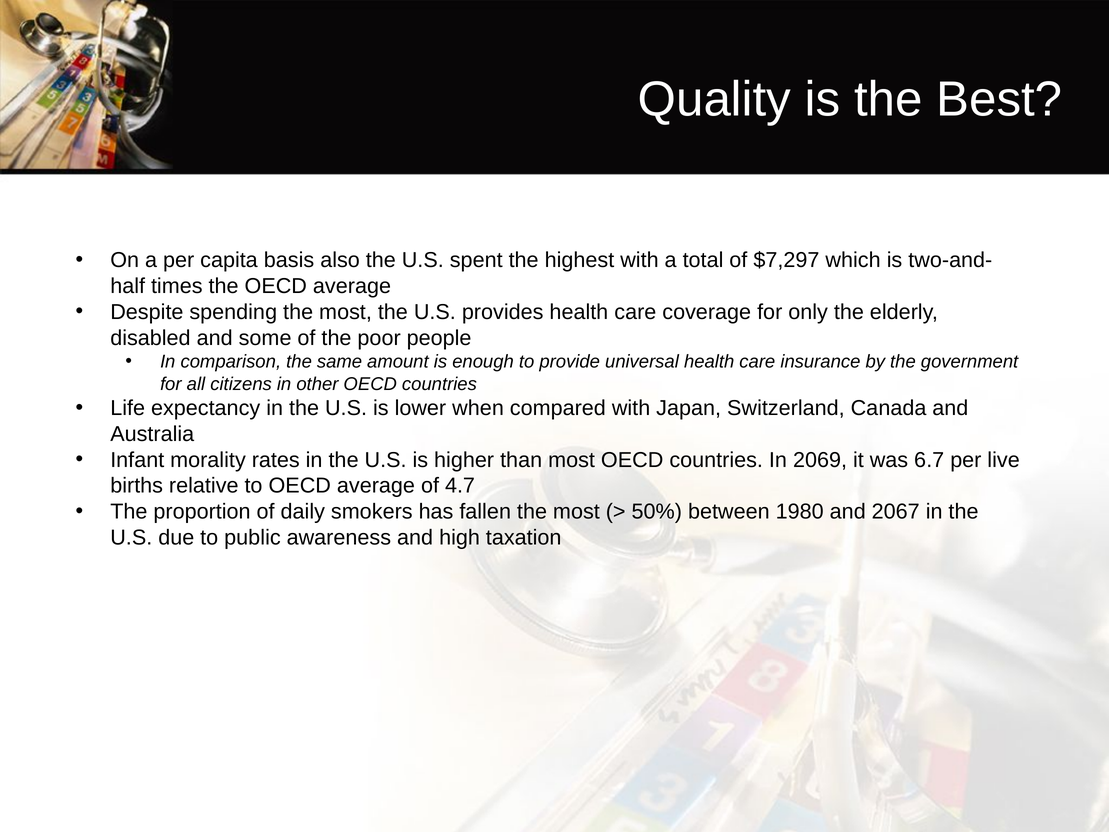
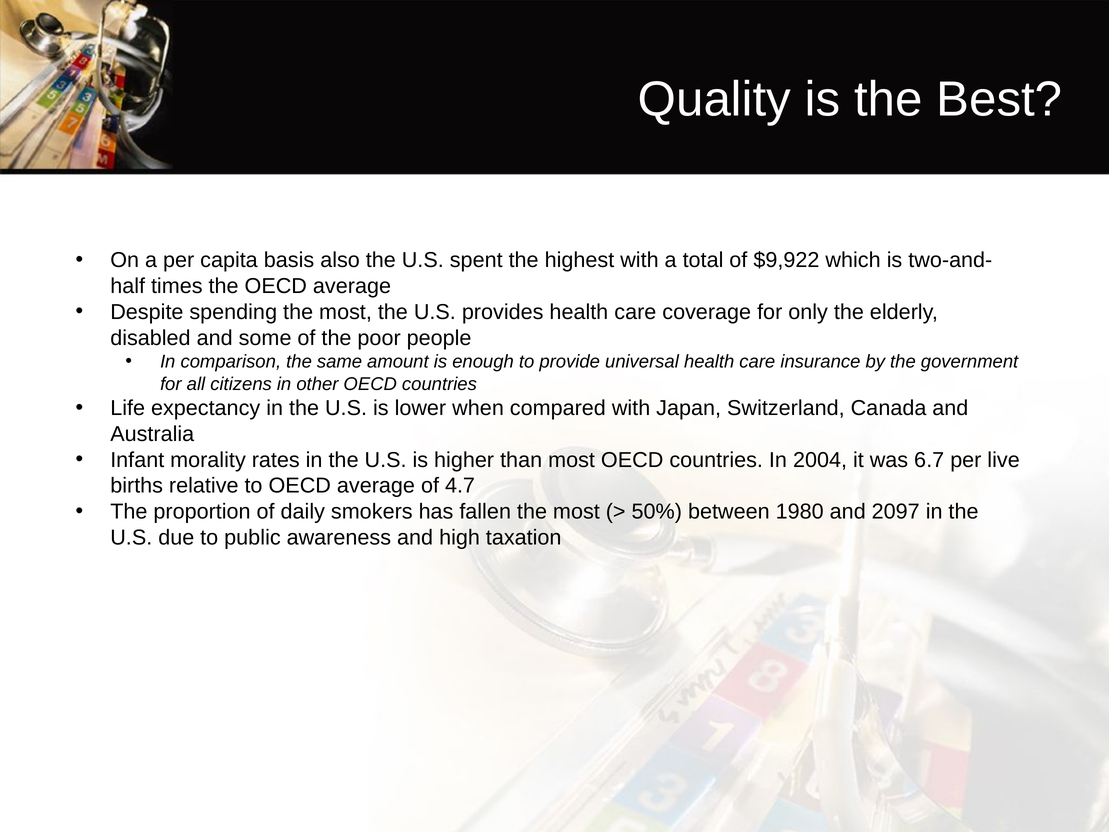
$7,297: $7,297 -> $9,922
2069: 2069 -> 2004
2067: 2067 -> 2097
